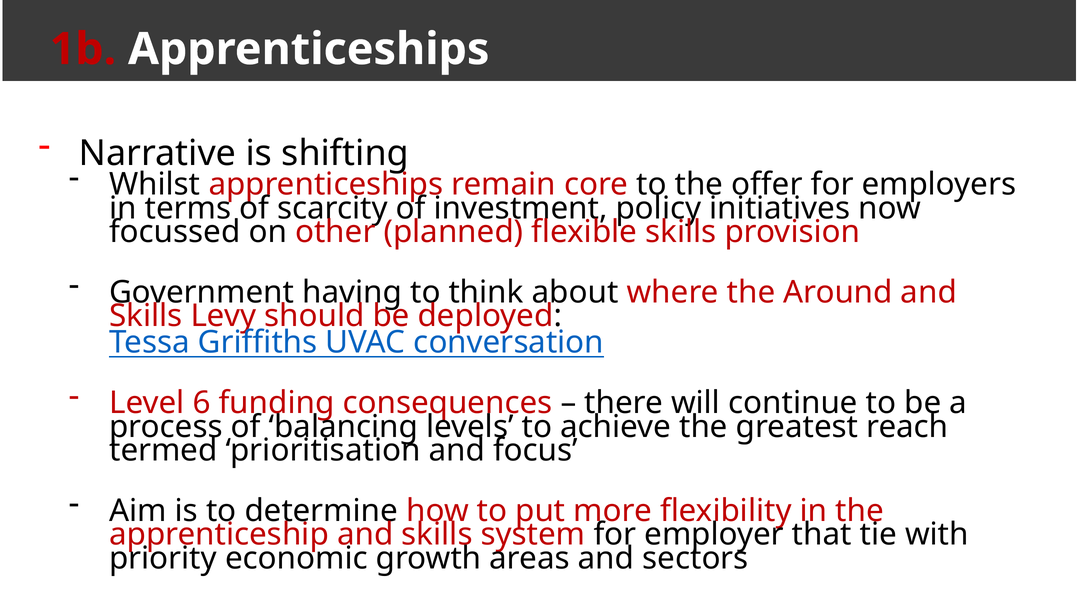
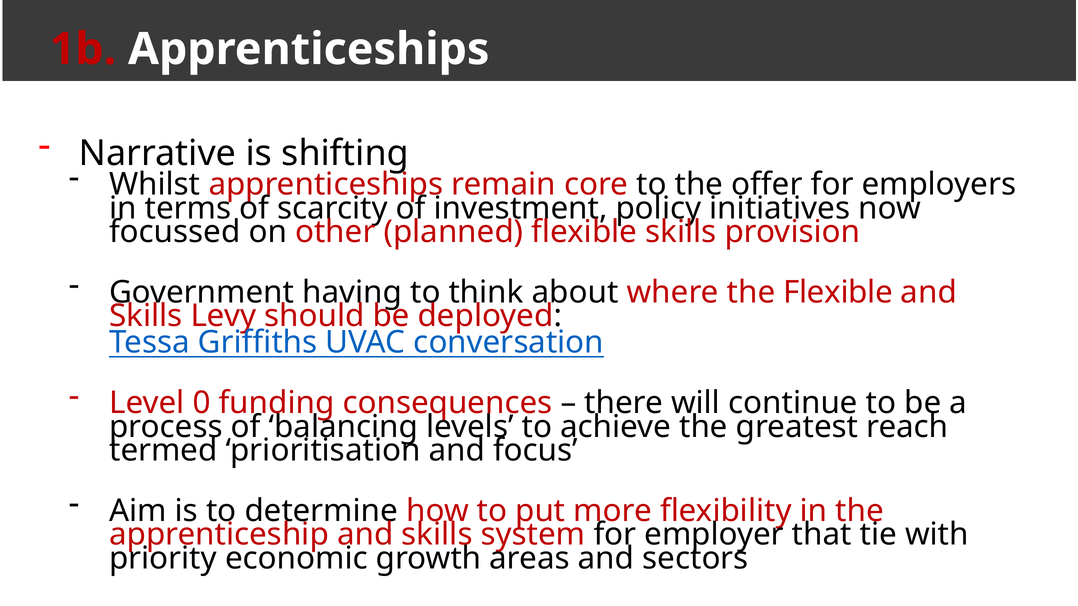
the Around: Around -> Flexible
6: 6 -> 0
